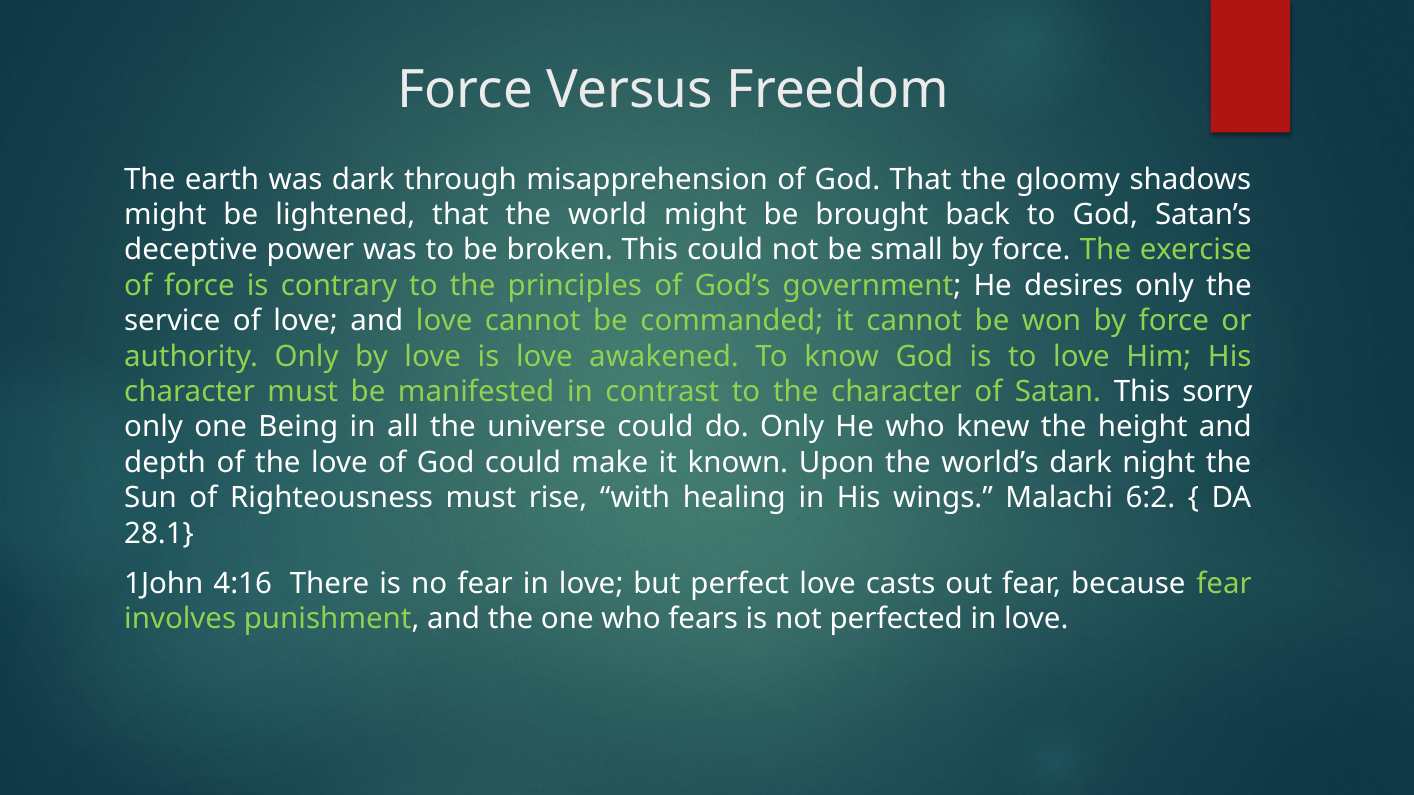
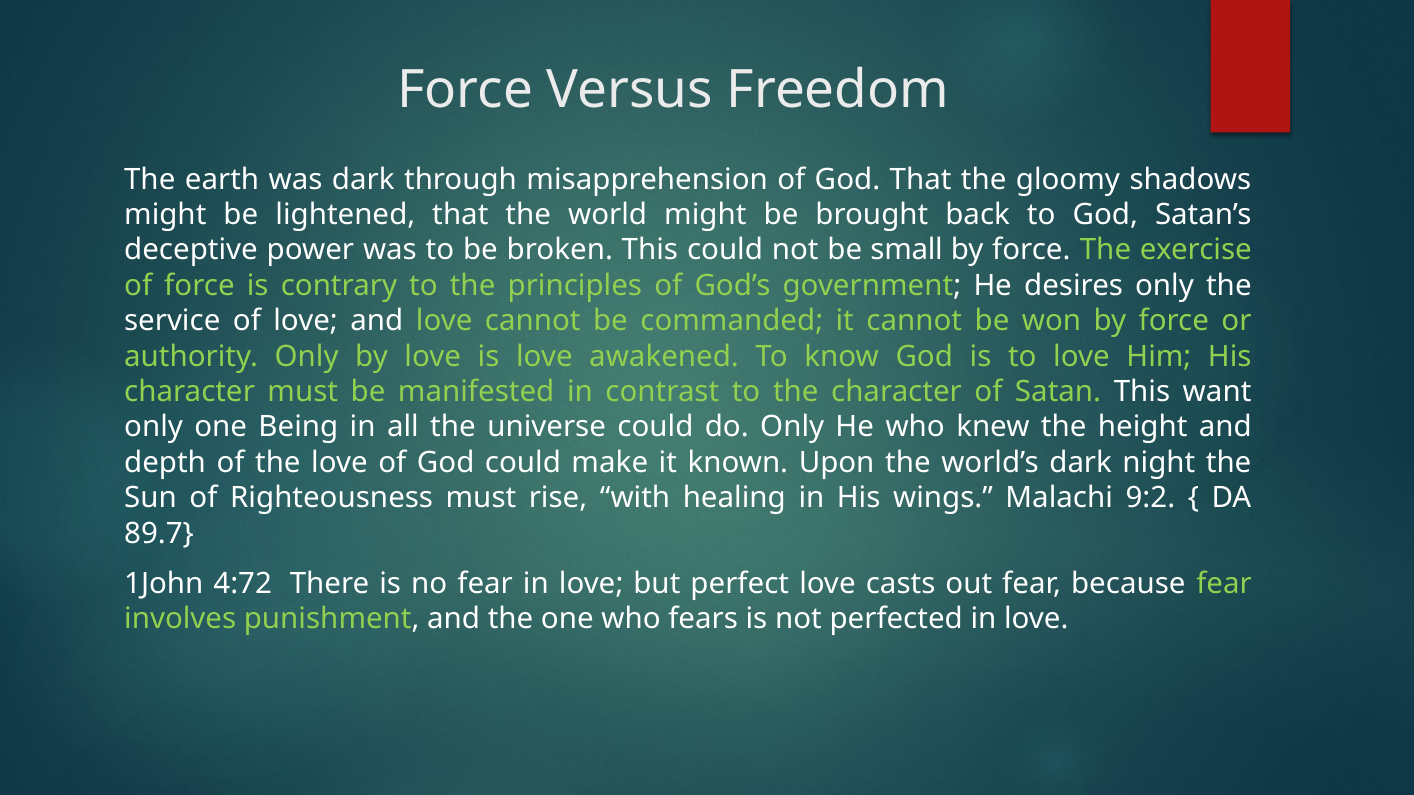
sorry: sorry -> want
6:2: 6:2 -> 9:2
28.1: 28.1 -> 89.7
4:16: 4:16 -> 4:72
